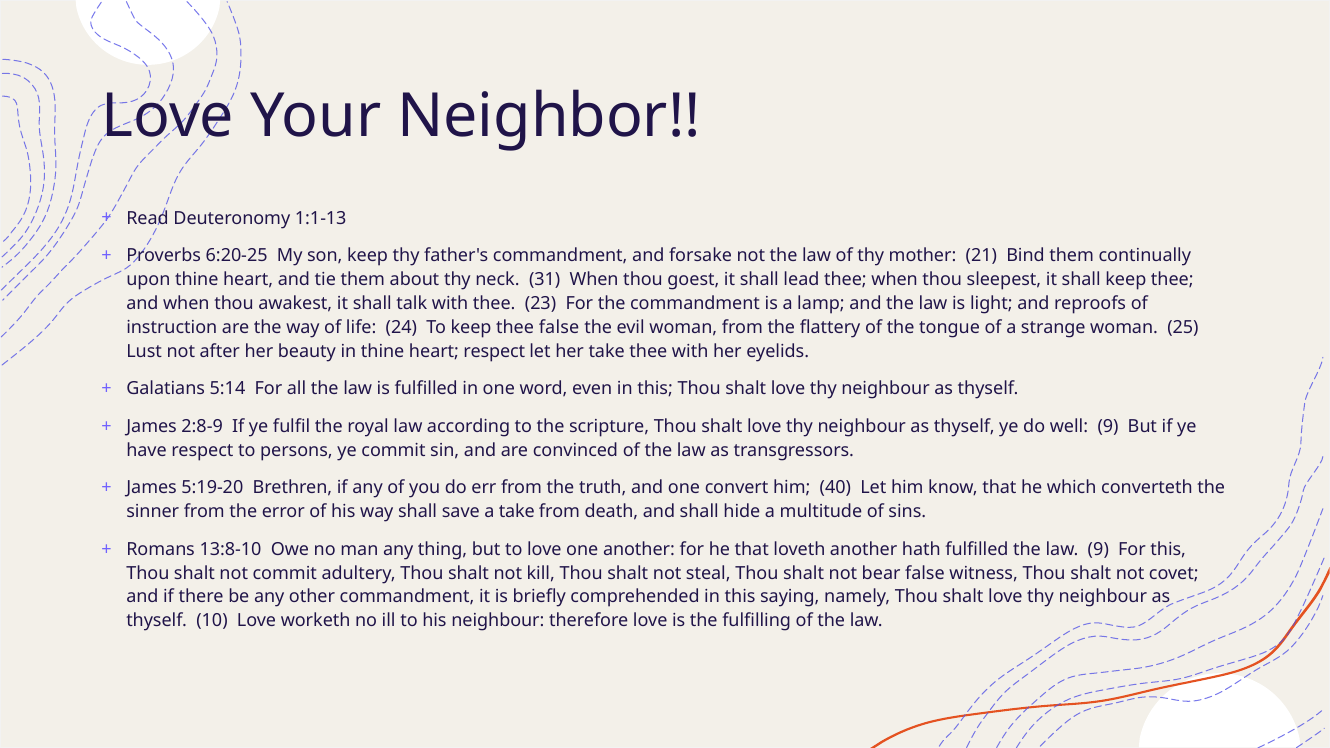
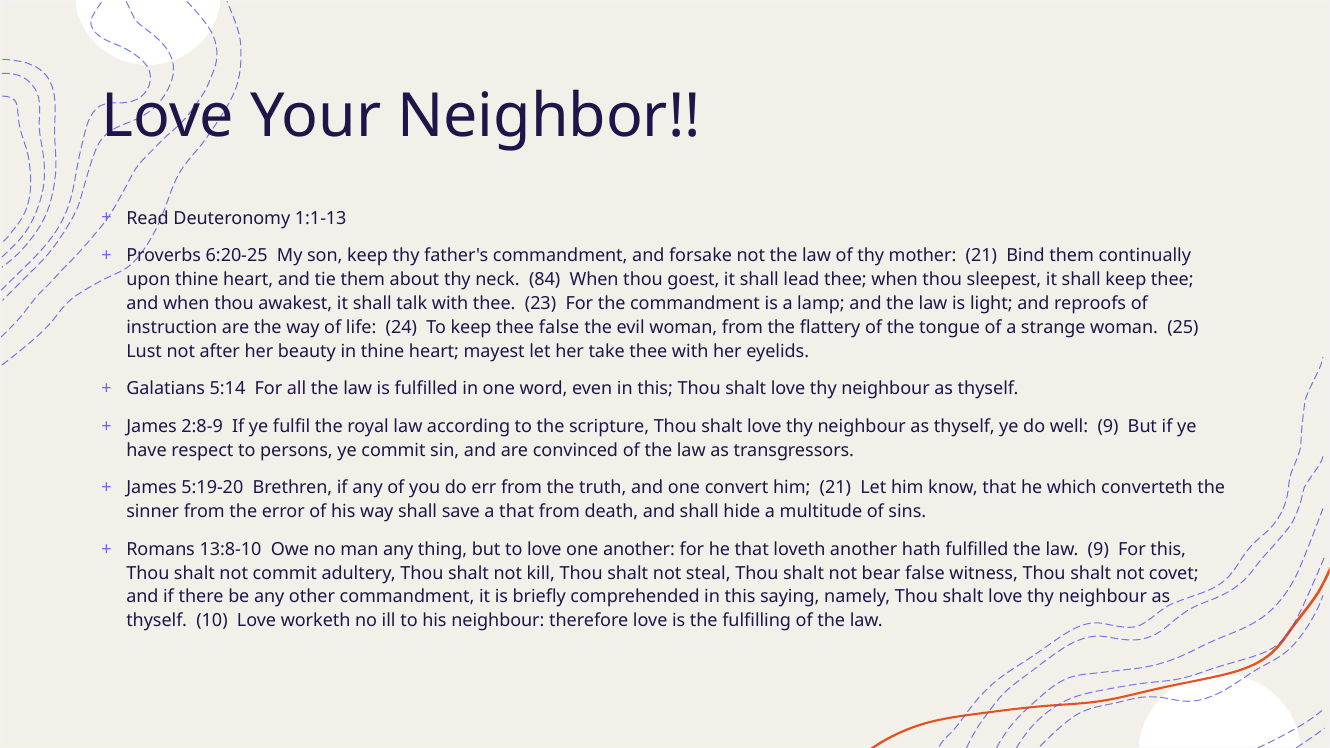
31: 31 -> 84
heart respect: respect -> mayest
him 40: 40 -> 21
a take: take -> that
